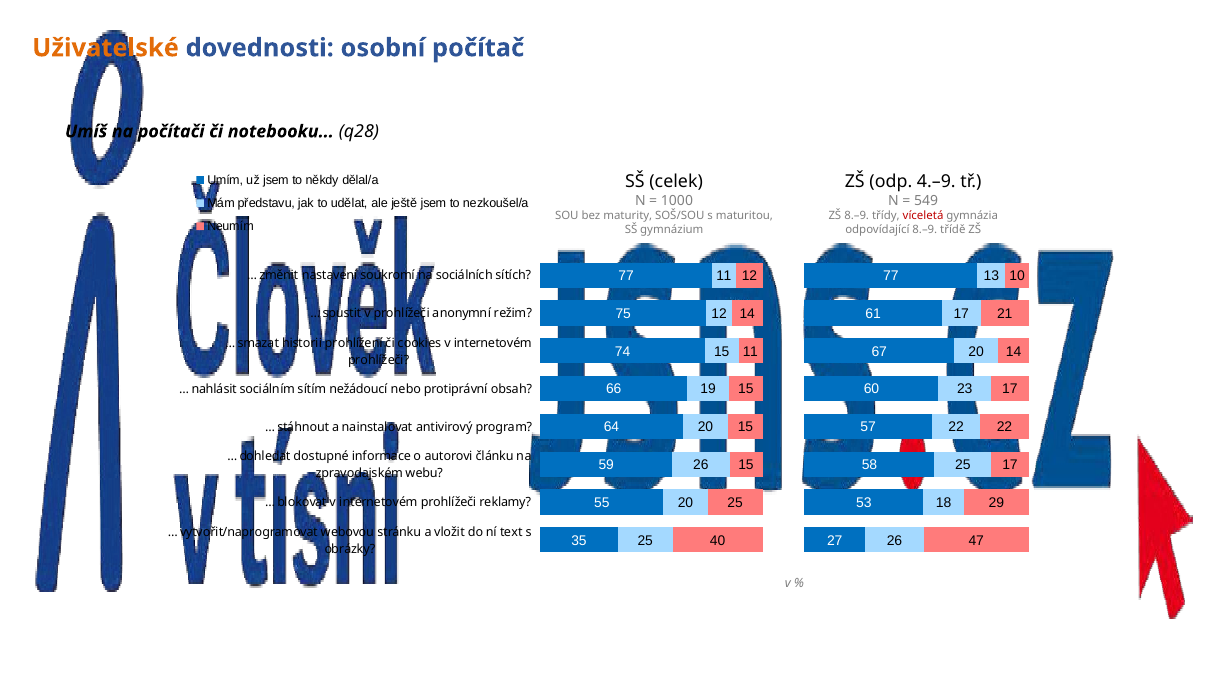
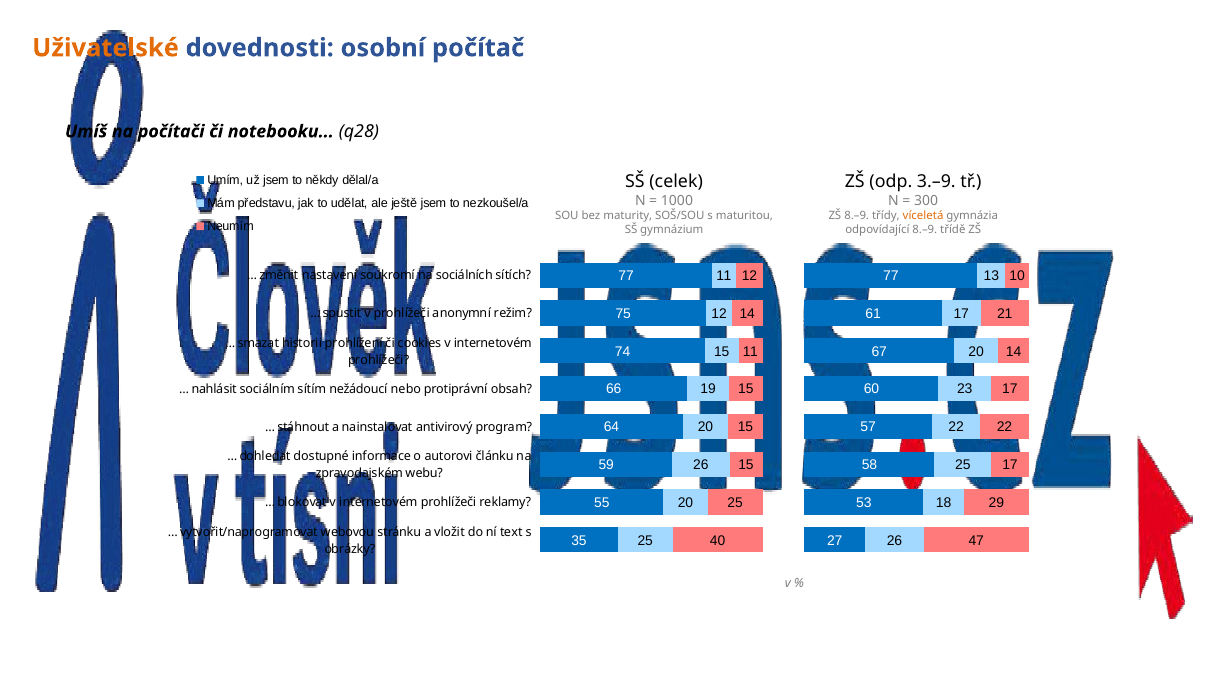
4.–9: 4.–9 -> 3.–9
549: 549 -> 300
víceletá colour: red -> orange
